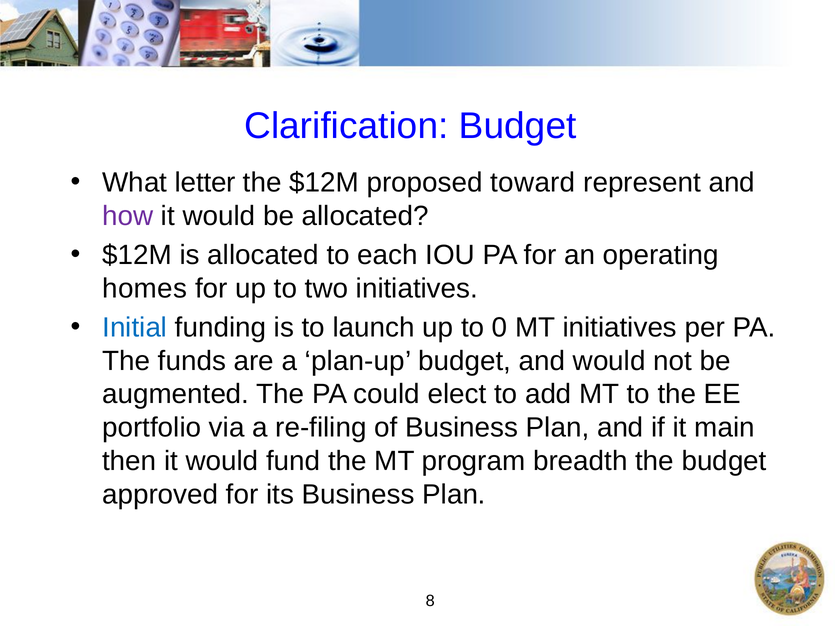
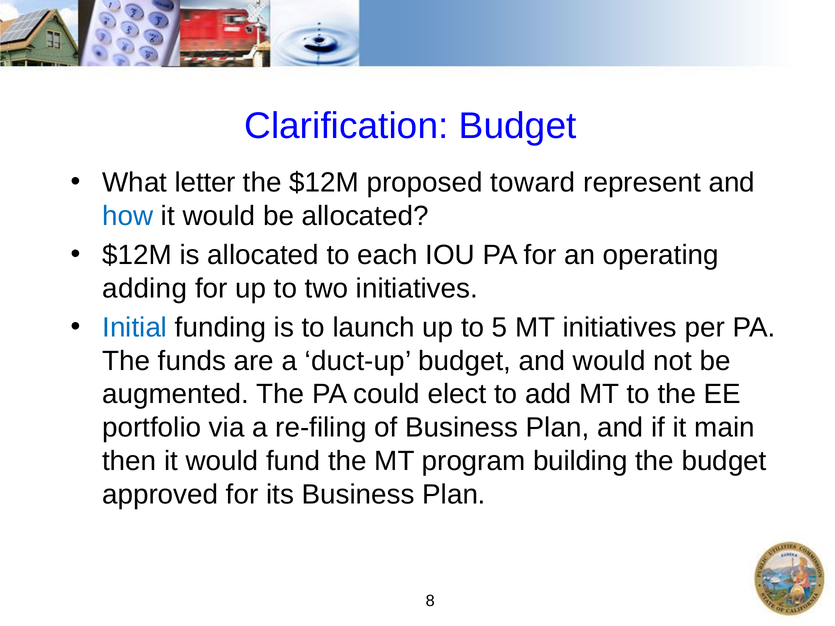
how colour: purple -> blue
homes: homes -> adding
0: 0 -> 5
plan-up: plan-up -> duct-up
breadth: breadth -> building
